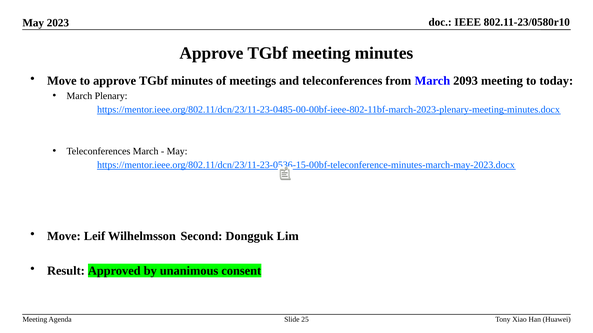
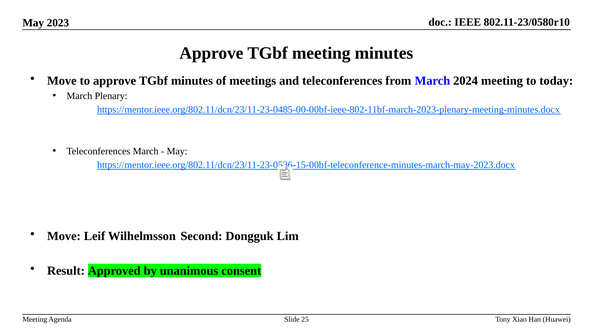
2093: 2093 -> 2024
